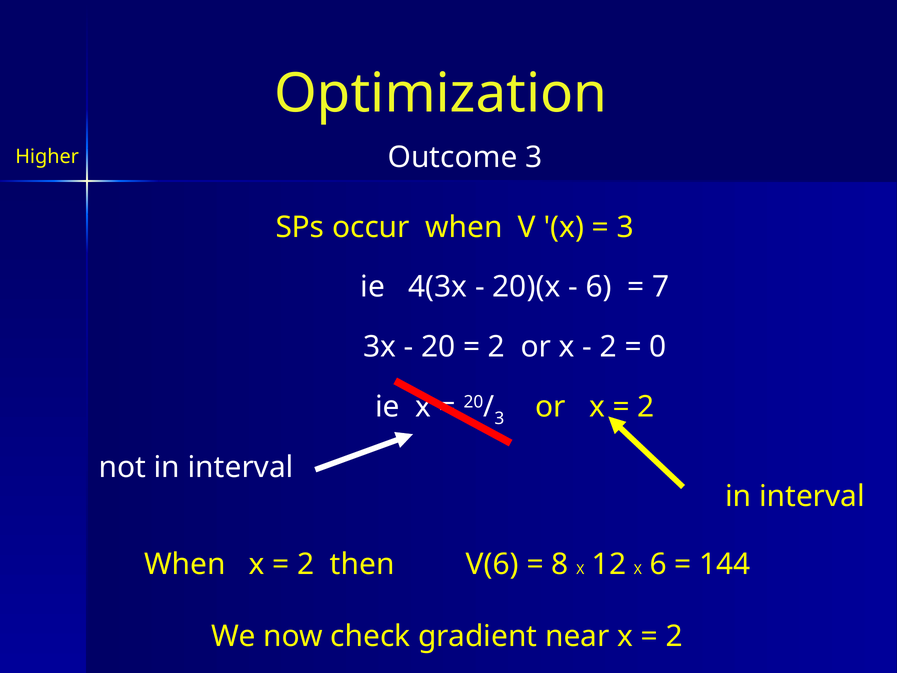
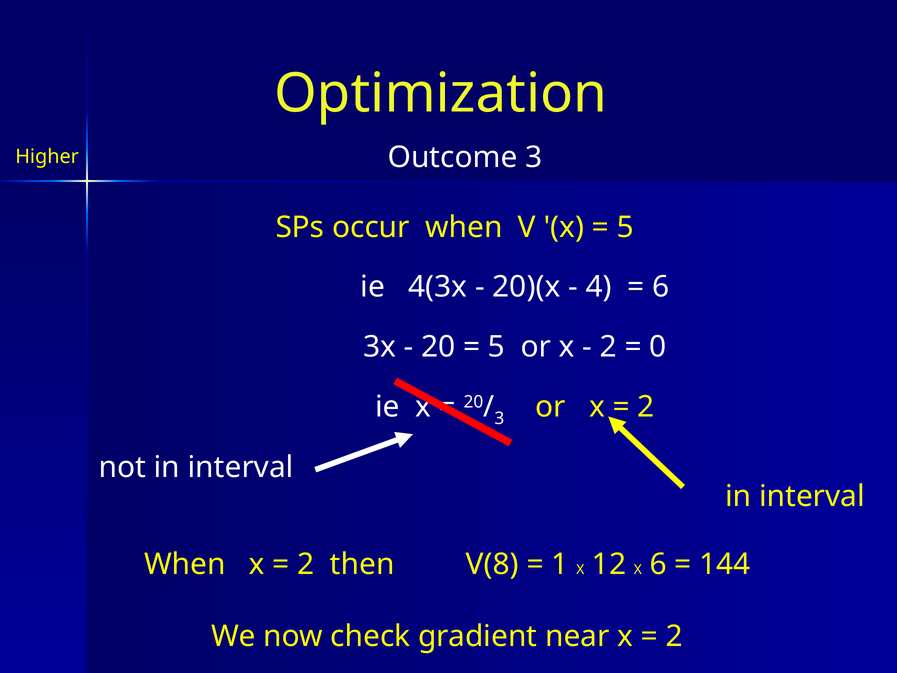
3 at (625, 227): 3 -> 5
6 at (599, 287): 6 -> 4
7 at (661, 287): 7 -> 6
2 at (496, 347): 2 -> 5
V(6: V(6 -> V(8
8: 8 -> 1
